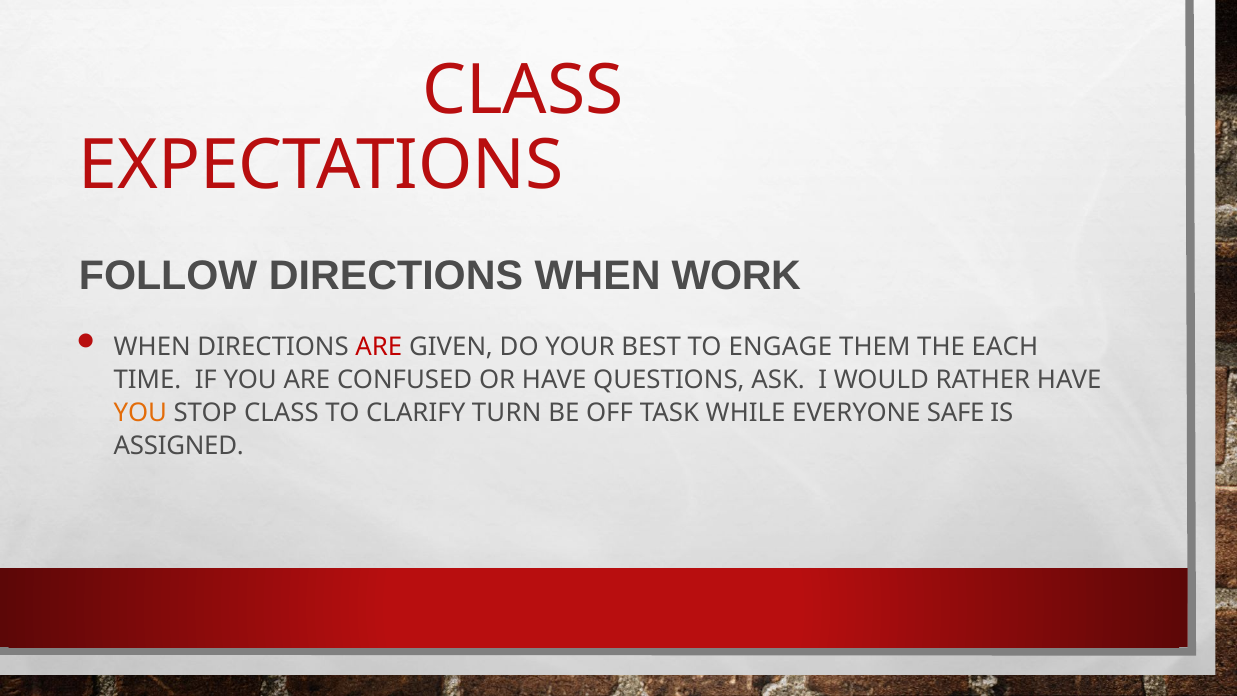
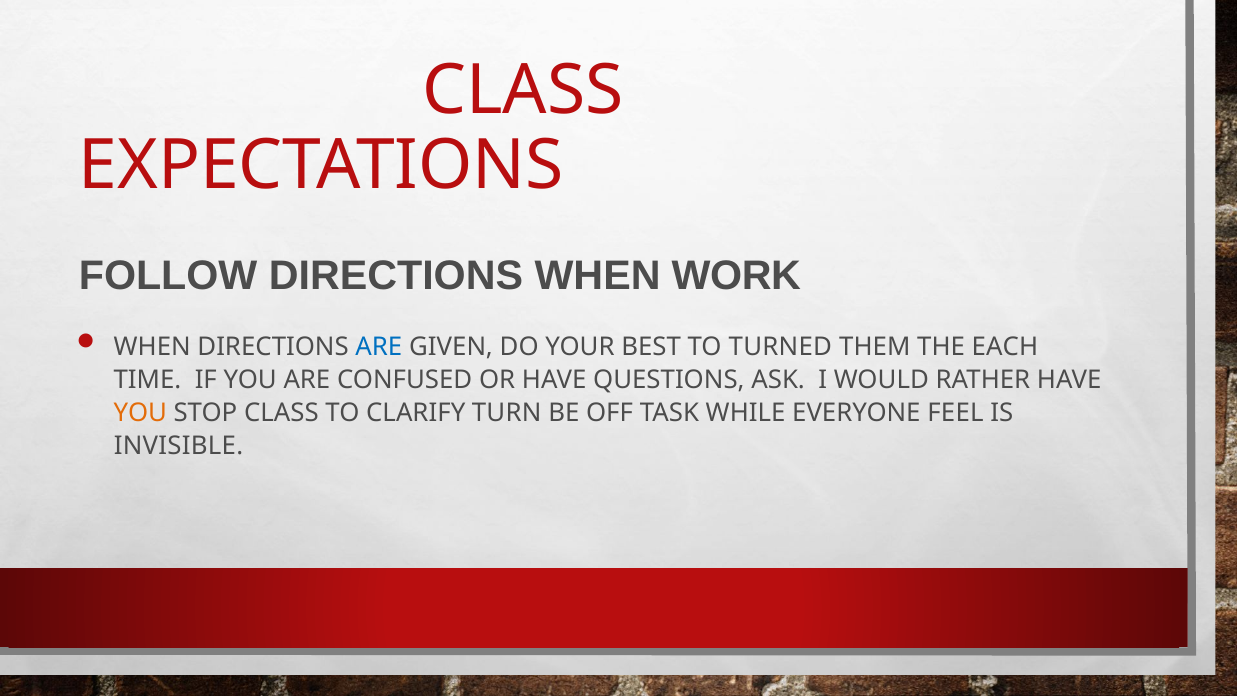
ARE at (379, 347) colour: red -> blue
ENGAGE: ENGAGE -> TURNED
SAFE: SAFE -> FEEL
ASSIGNED: ASSIGNED -> INVISIBLE
